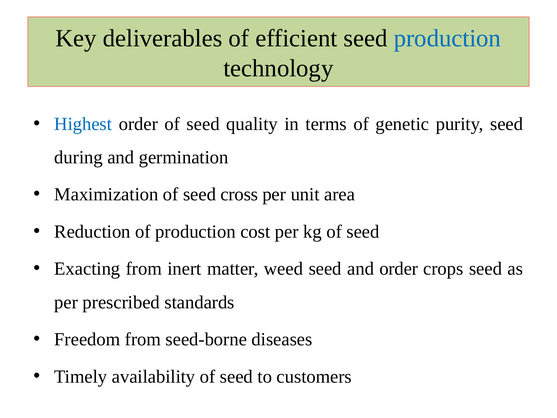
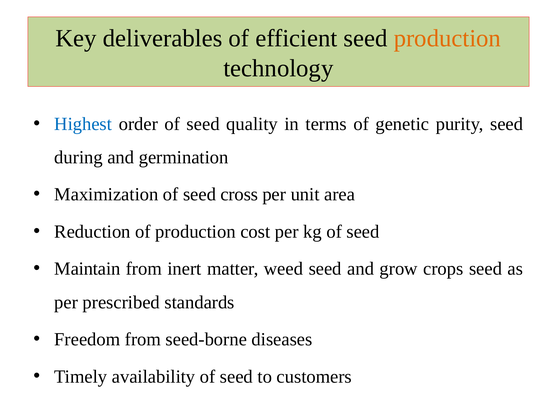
production at (447, 38) colour: blue -> orange
Exacting: Exacting -> Maintain
and order: order -> grow
